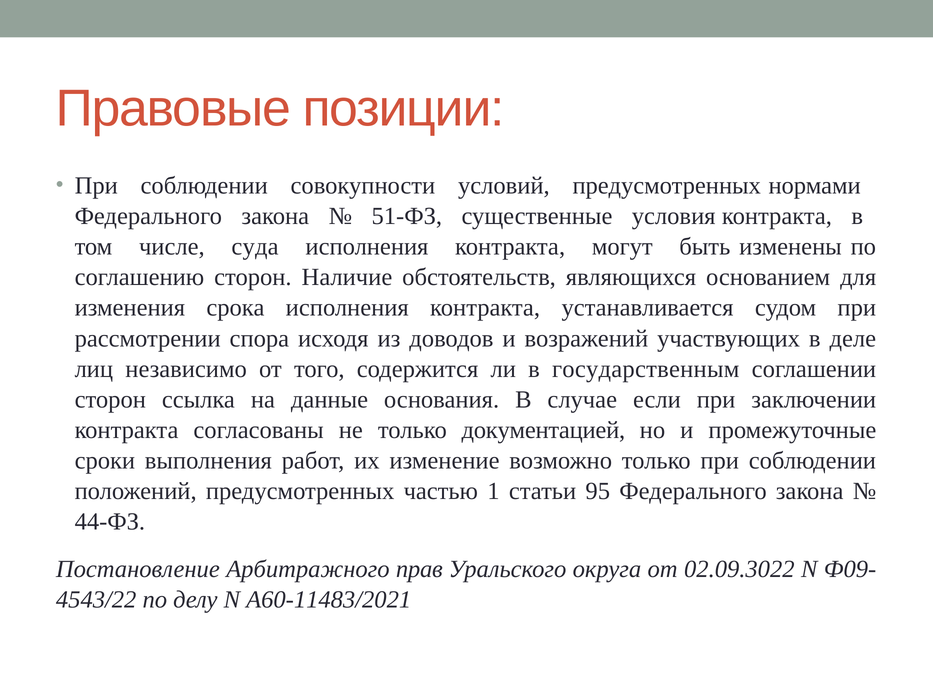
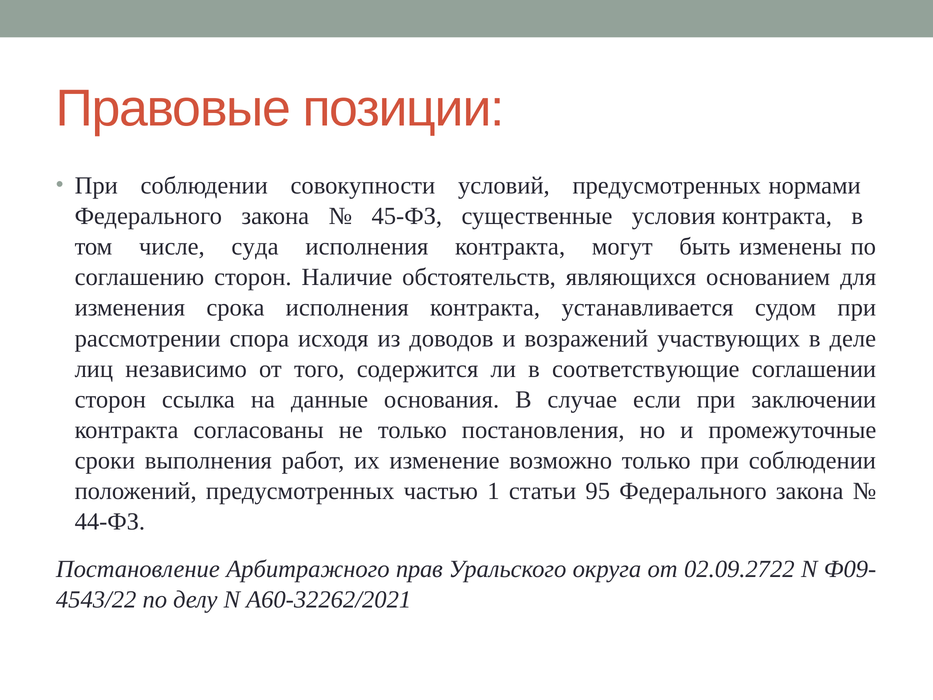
51-ФЗ: 51-ФЗ -> 45-ФЗ
государственным: государственным -> соответствующие
документацией: документацией -> постановления
02.09.3022: 02.09.3022 -> 02.09.2722
А60-11483/2021: А60-11483/2021 -> А60-32262/2021
